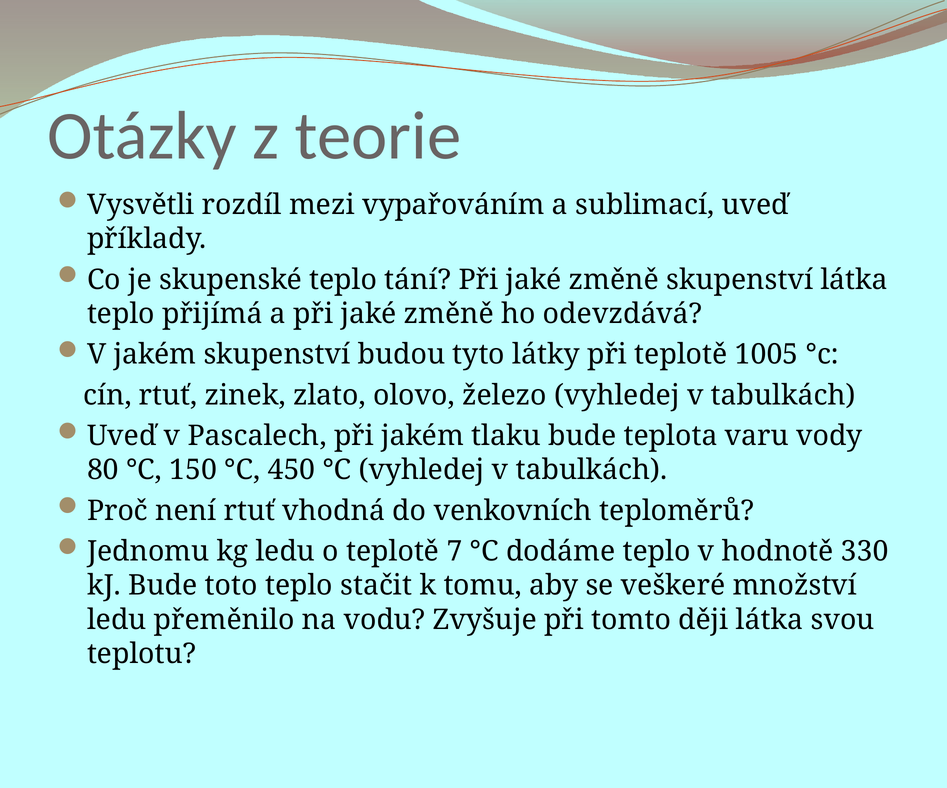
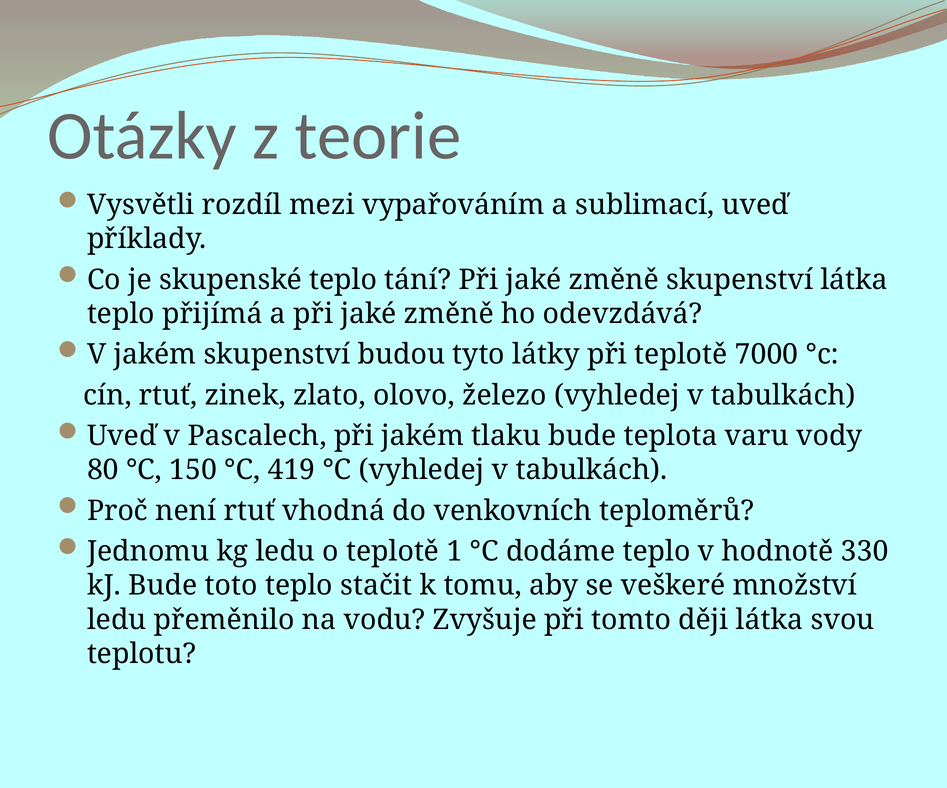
1005: 1005 -> 7000
450: 450 -> 419
7: 7 -> 1
